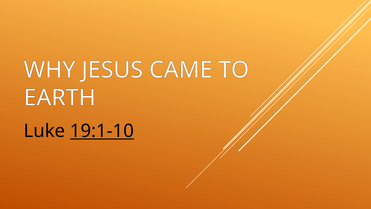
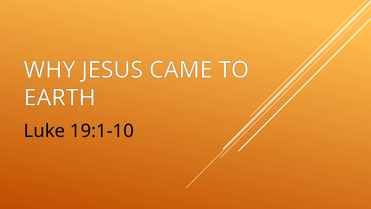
19:1-10 underline: present -> none
